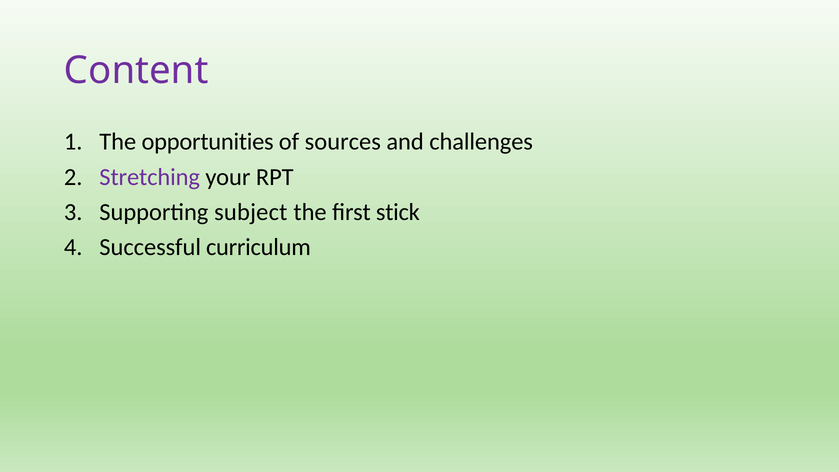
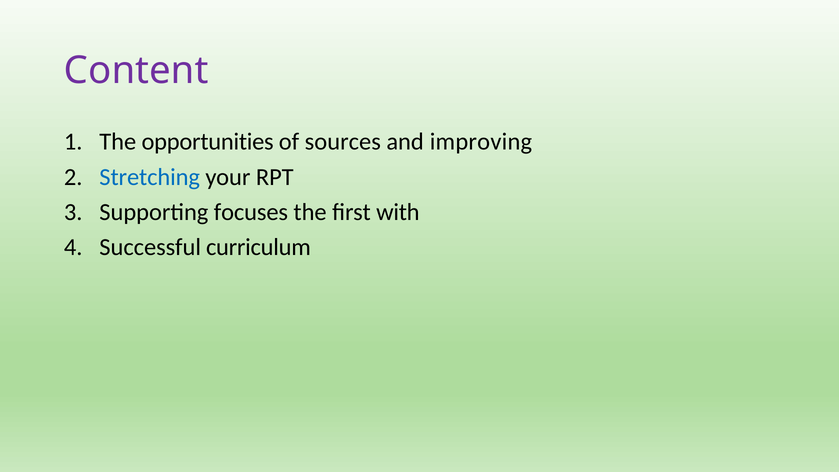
challenges: challenges -> improving
Stretching colour: purple -> blue
subject: subject -> focuses
stick: stick -> with
